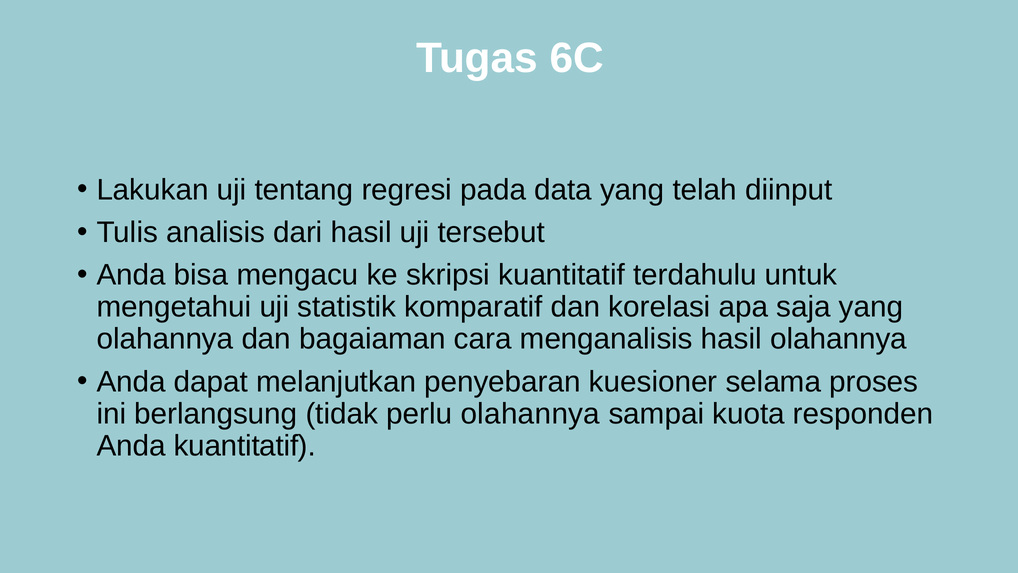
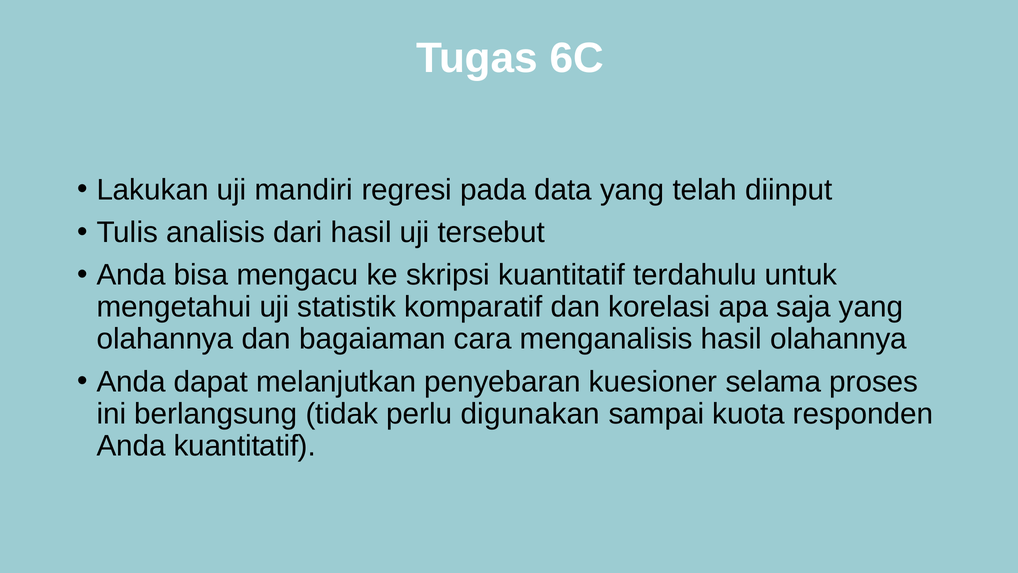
tentang: tentang -> mandiri
perlu olahannya: olahannya -> digunakan
